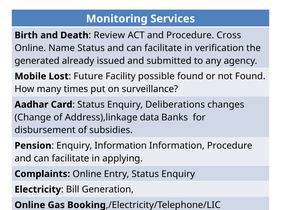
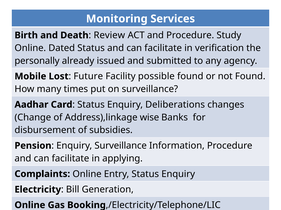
Cross: Cross -> Study
Name: Name -> Dated
generated: generated -> personally
data: data -> wise
Enquiry Information: Information -> Surveillance
